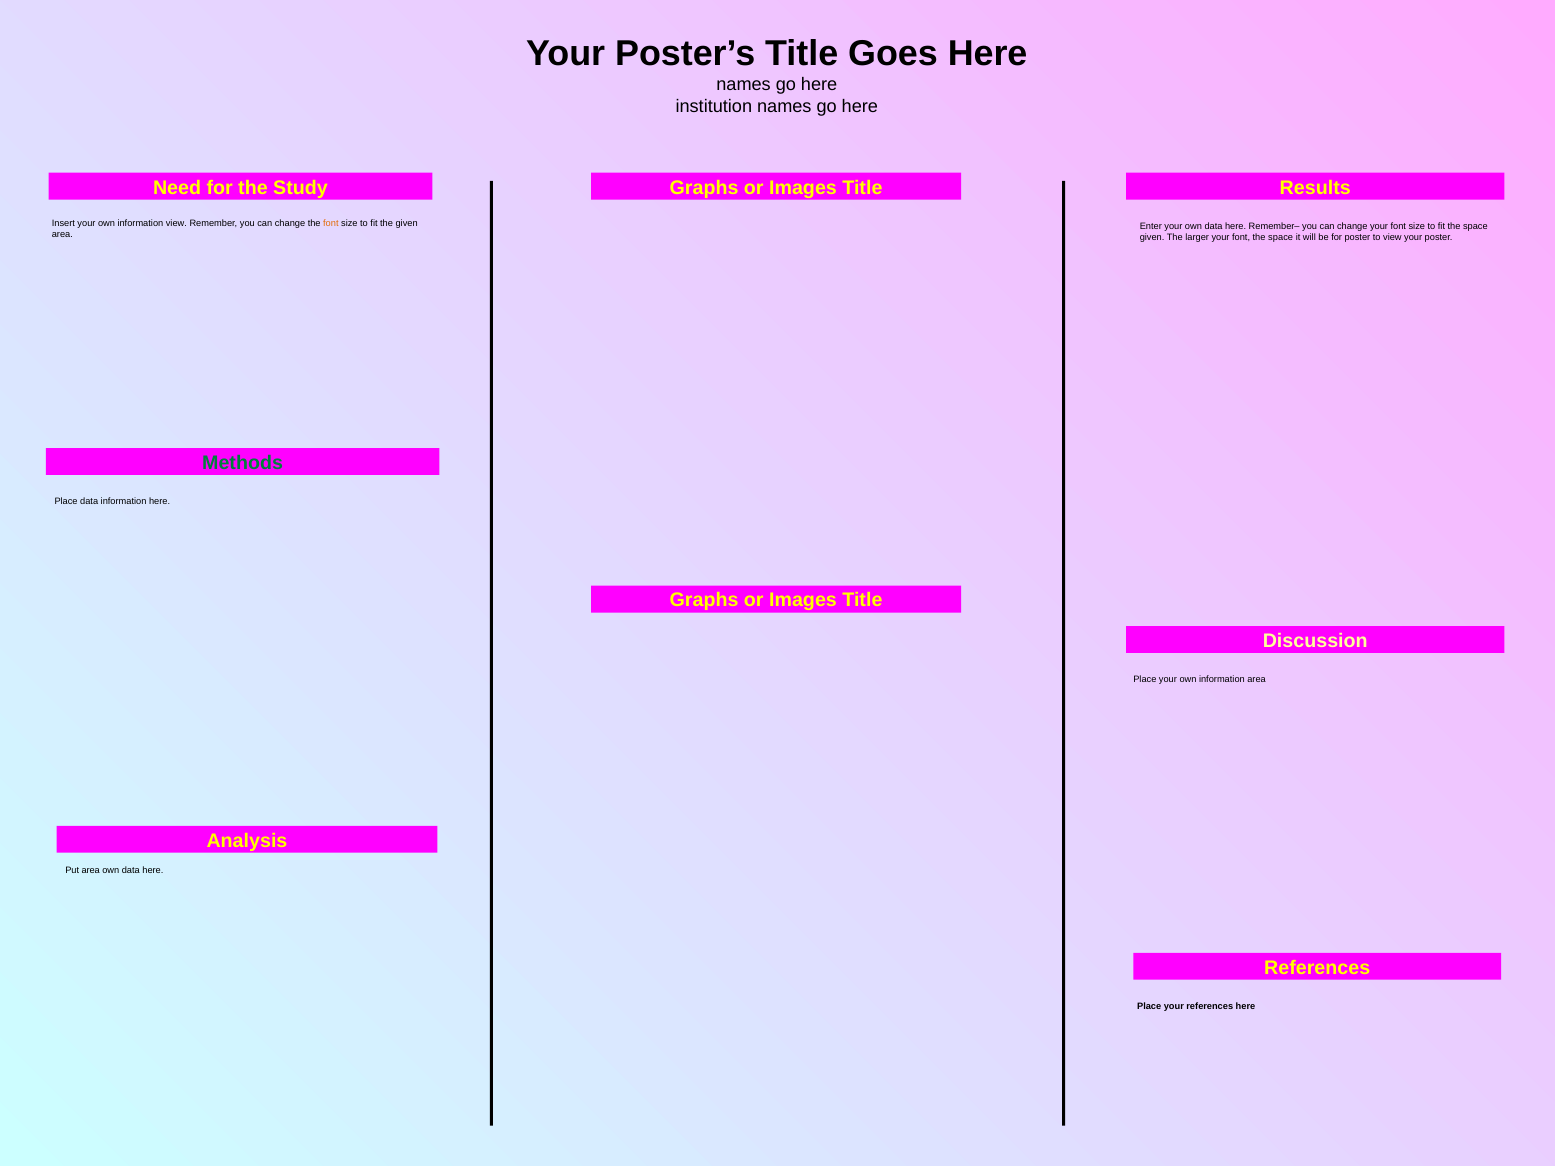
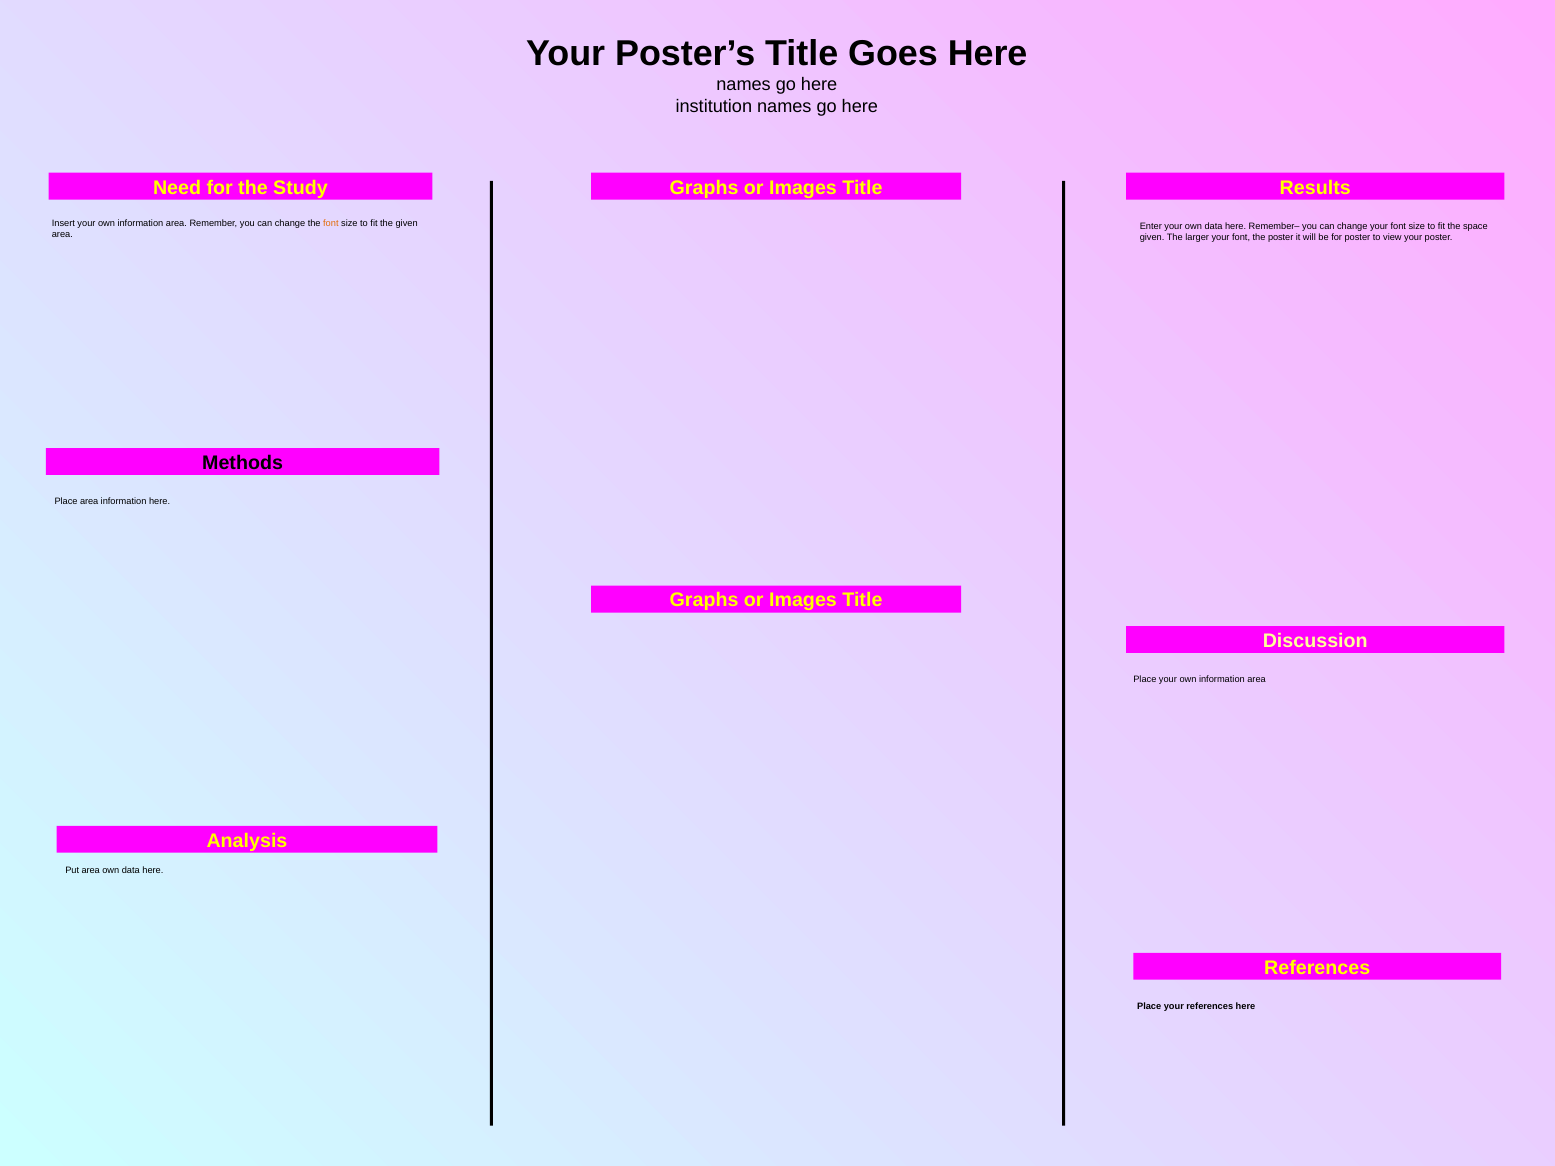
view at (176, 224): view -> area
font the space: space -> poster
Methods colour: green -> black
Place data: data -> area
